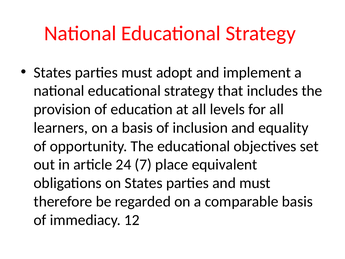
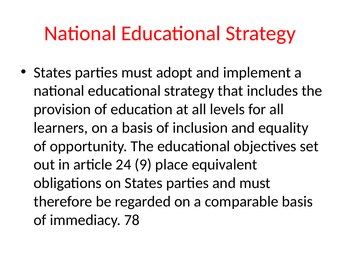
7: 7 -> 9
12: 12 -> 78
